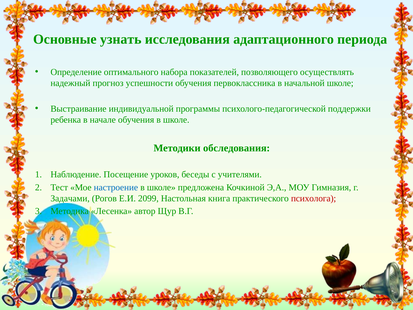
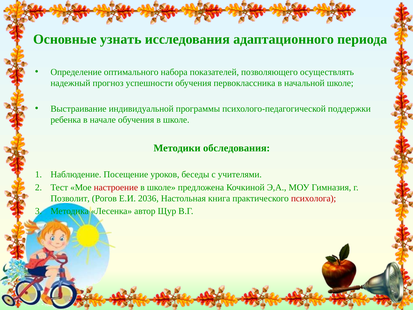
настроение colour: blue -> red
Задачами: Задачами -> Позволит
2099: 2099 -> 2036
